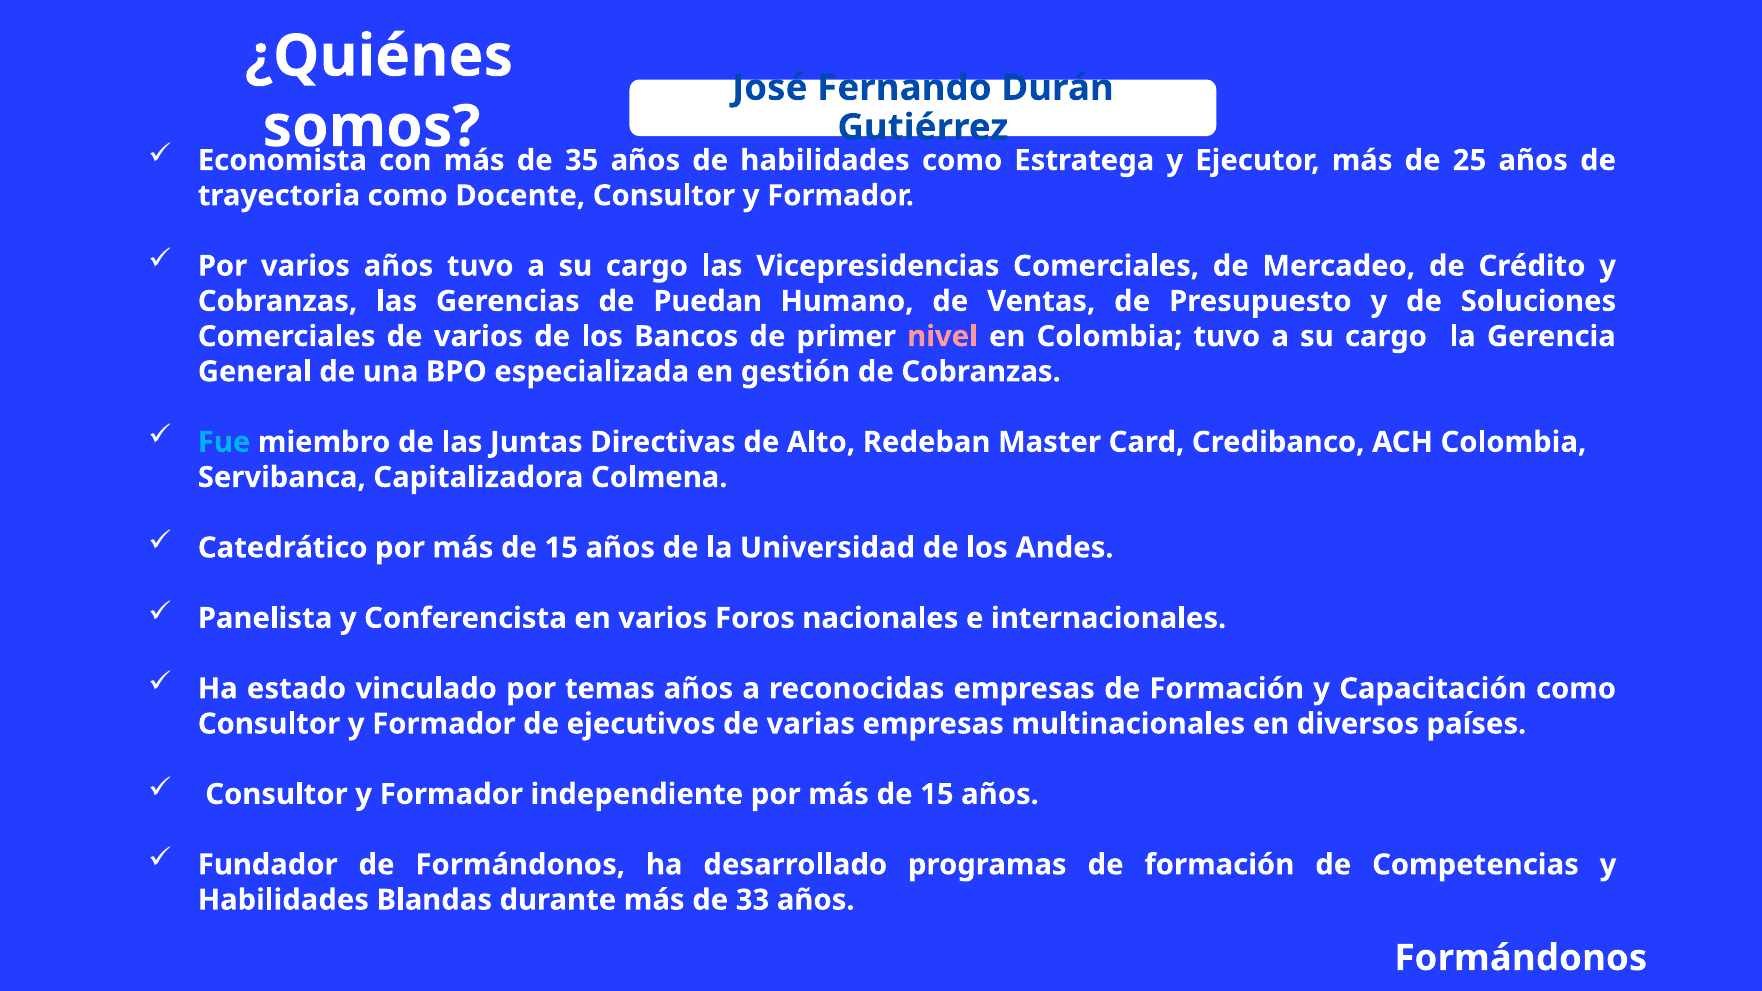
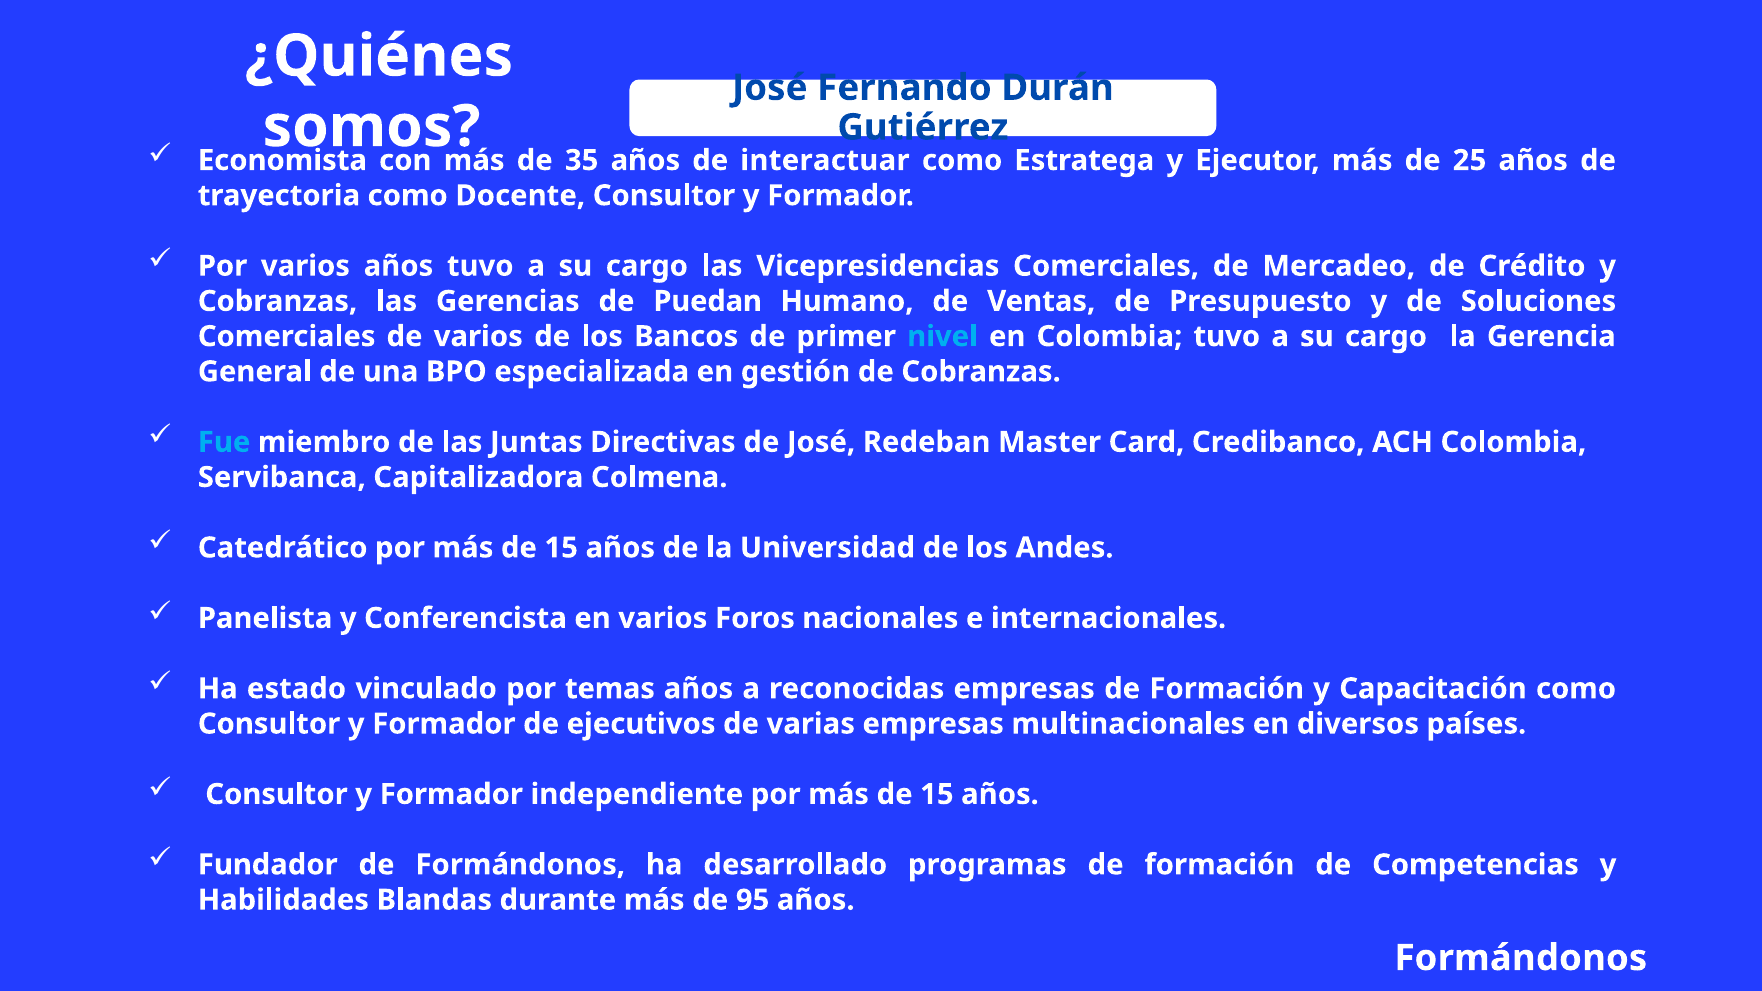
de habilidades: habilidades -> interactuar
nivel colour: pink -> light blue
de Alto: Alto -> José
33: 33 -> 95
